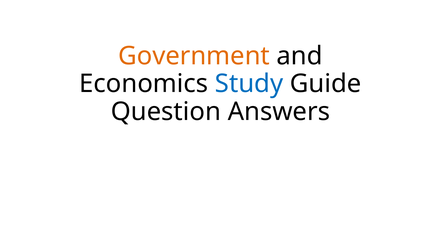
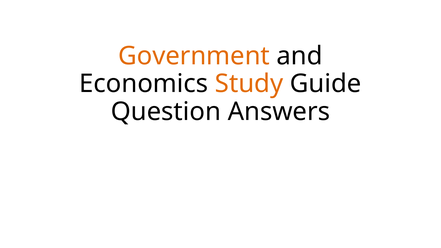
Study colour: blue -> orange
